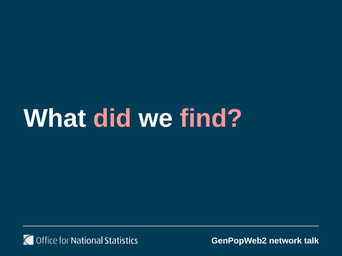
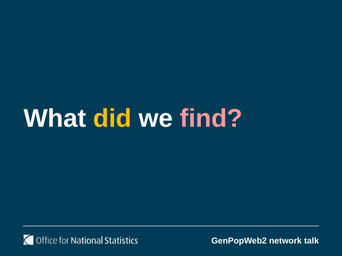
did colour: pink -> yellow
